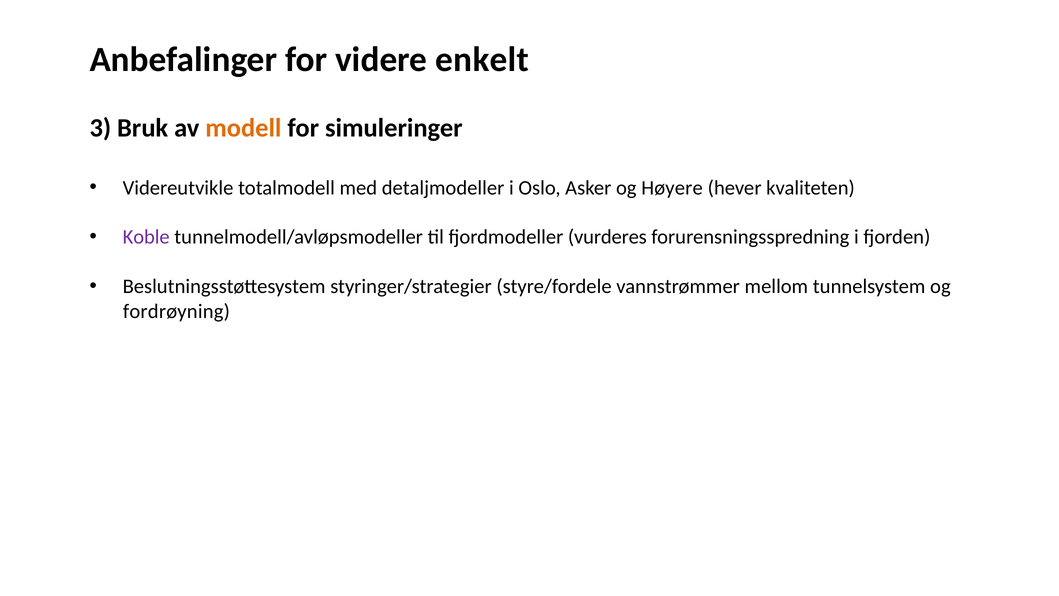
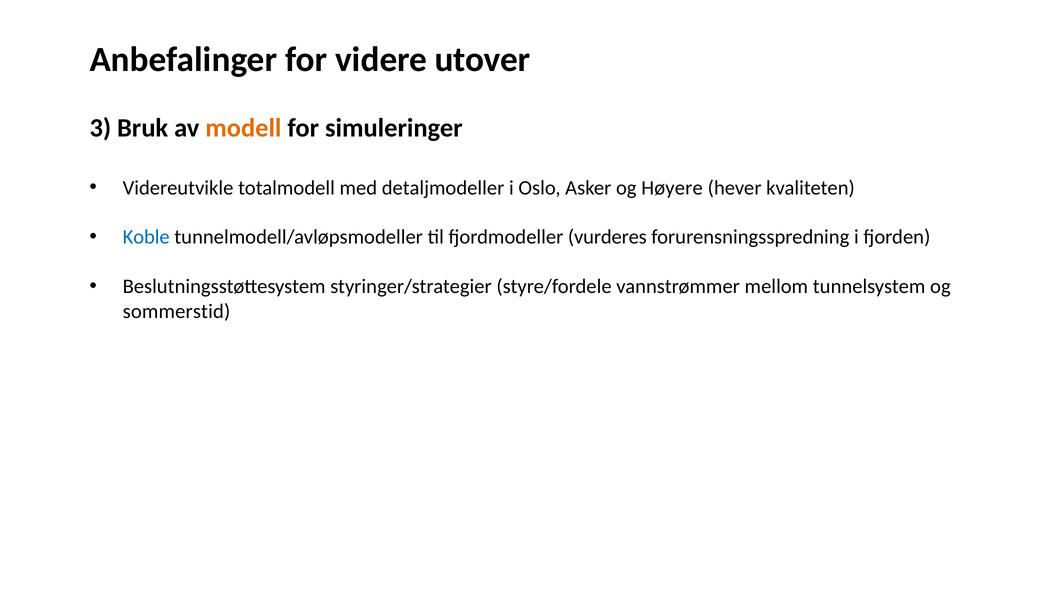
enkelt: enkelt -> utover
Koble colour: purple -> blue
fordrøyning: fordrøyning -> sommerstid
